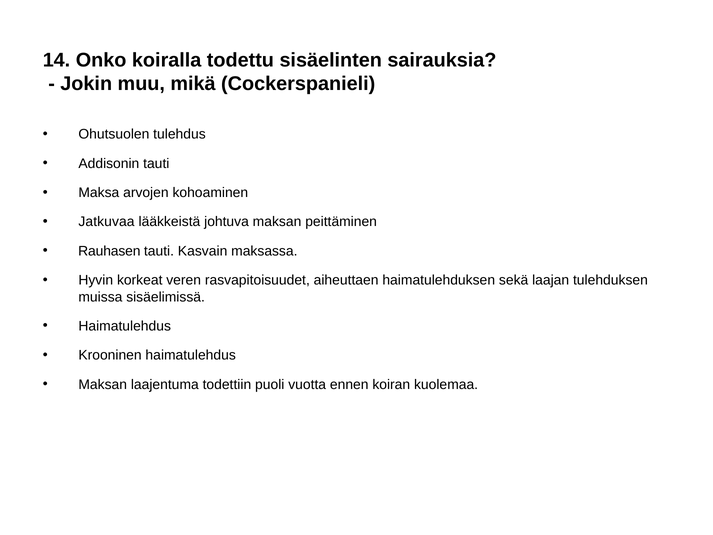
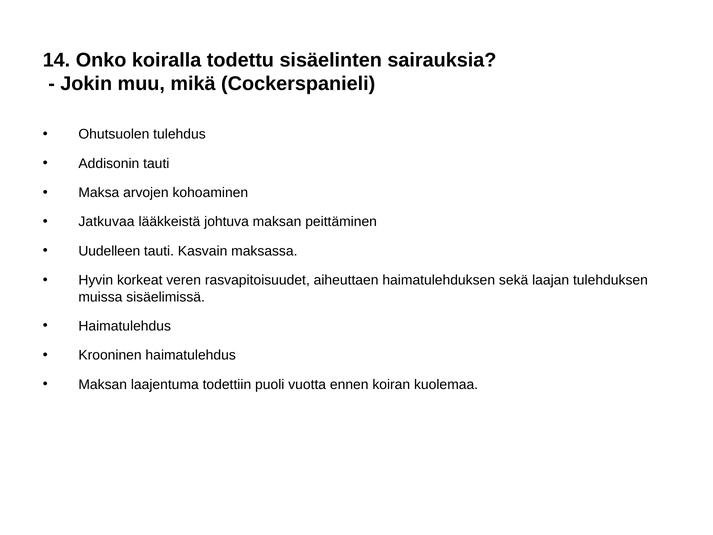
Rauhasen: Rauhasen -> Uudelleen
